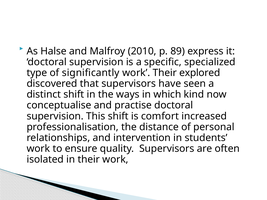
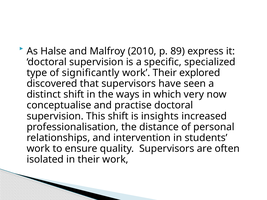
kind: kind -> very
comfort: comfort -> insights
